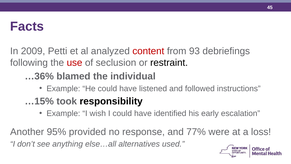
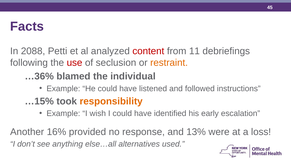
2009: 2009 -> 2088
93: 93 -> 11
restraint colour: black -> orange
responsibility colour: black -> orange
95%: 95% -> 16%
77%: 77% -> 13%
